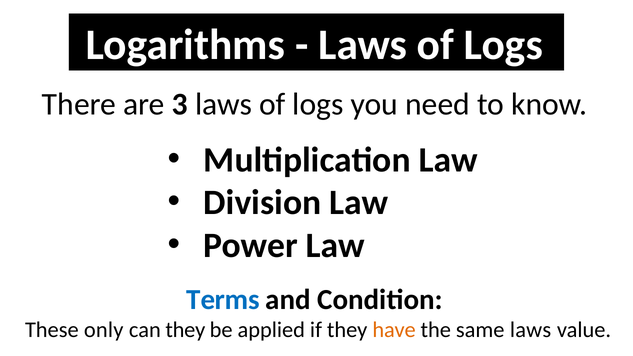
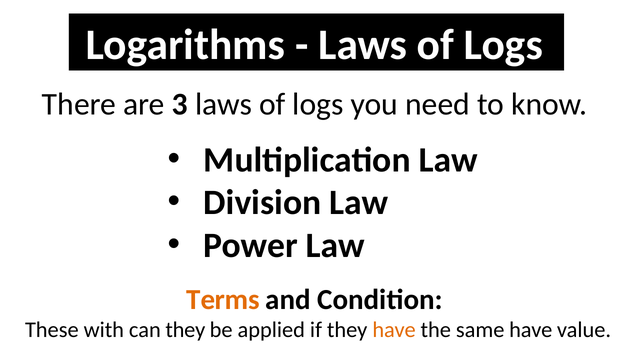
Terms colour: blue -> orange
only: only -> with
same laws: laws -> have
